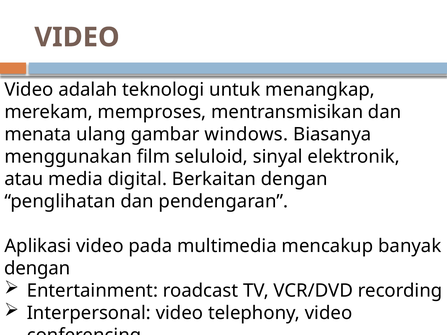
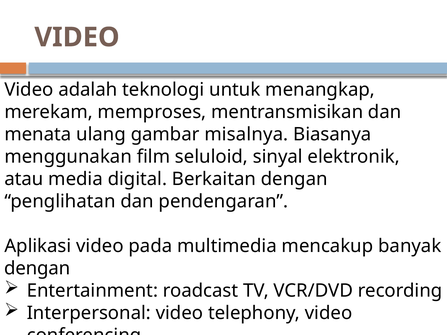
gambar windows: windows -> misalnya
